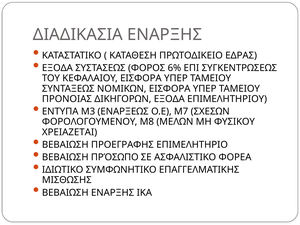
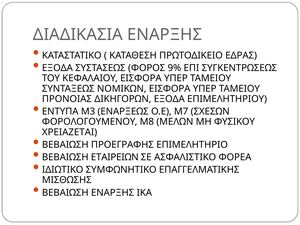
6%: 6% -> 9%
ΠΡΌΣΩΠΟ: ΠΡΌΣΩΠΟ -> ΕΤΑΙΡΕΙΩΝ
